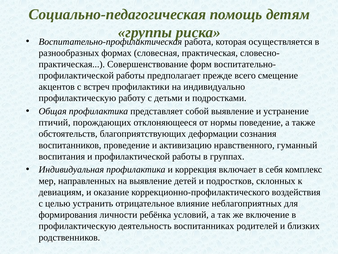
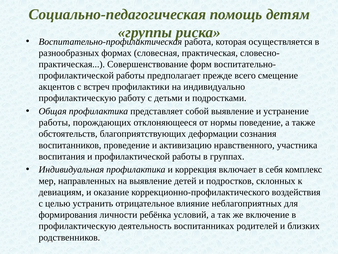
птичий at (55, 122): птичий -> работы
гуманный: гуманный -> участника
